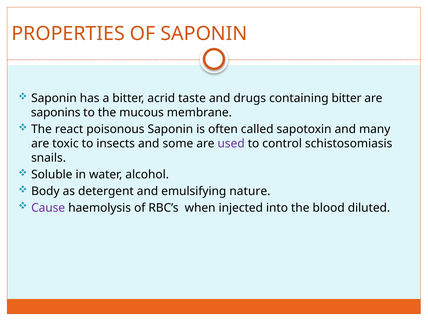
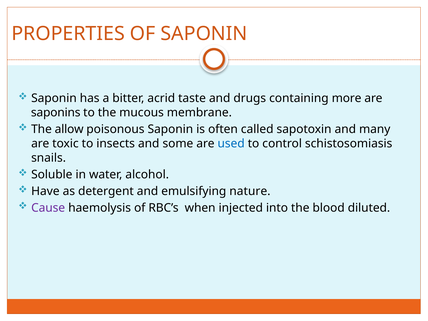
containing bitter: bitter -> more
react: react -> allow
used colour: purple -> blue
Body: Body -> Have
